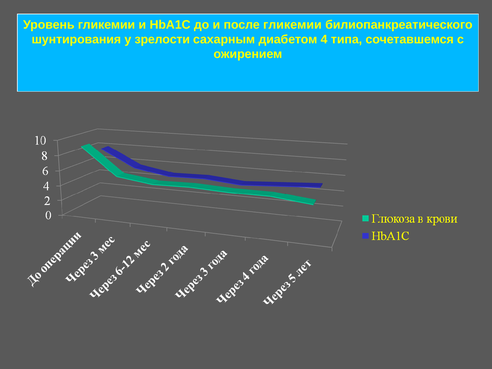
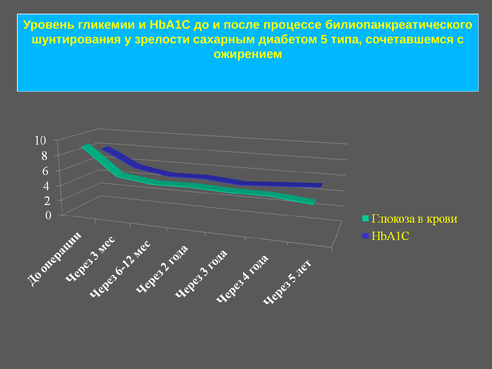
после гликемии: гликемии -> процессе
4: 4 -> 5
